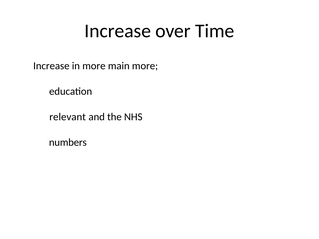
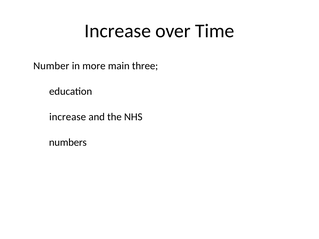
Increase at (51, 66): Increase -> Number
main more: more -> three
relevant at (68, 117): relevant -> increase
